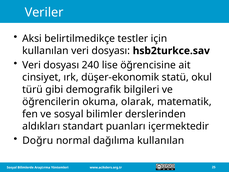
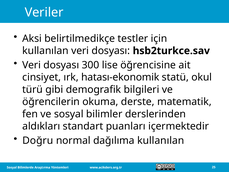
240: 240 -> 300
düşer-ekonomik: düşer-ekonomik -> hatası-ekonomik
olarak: olarak -> derste
